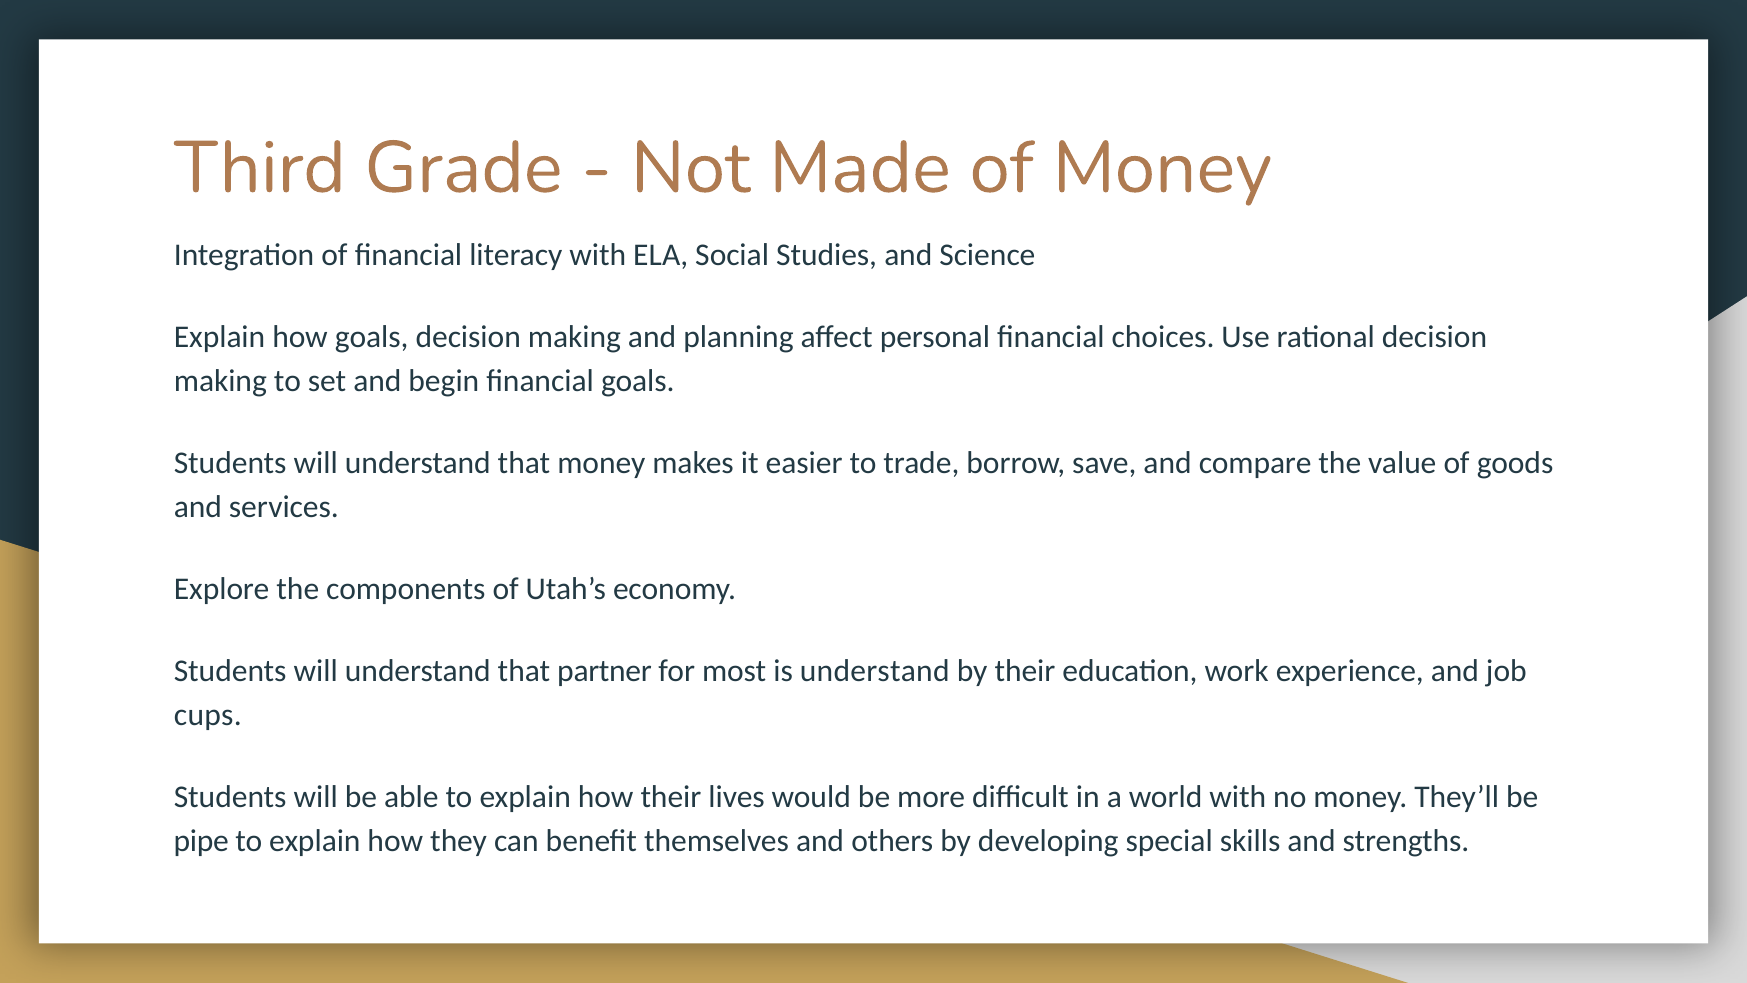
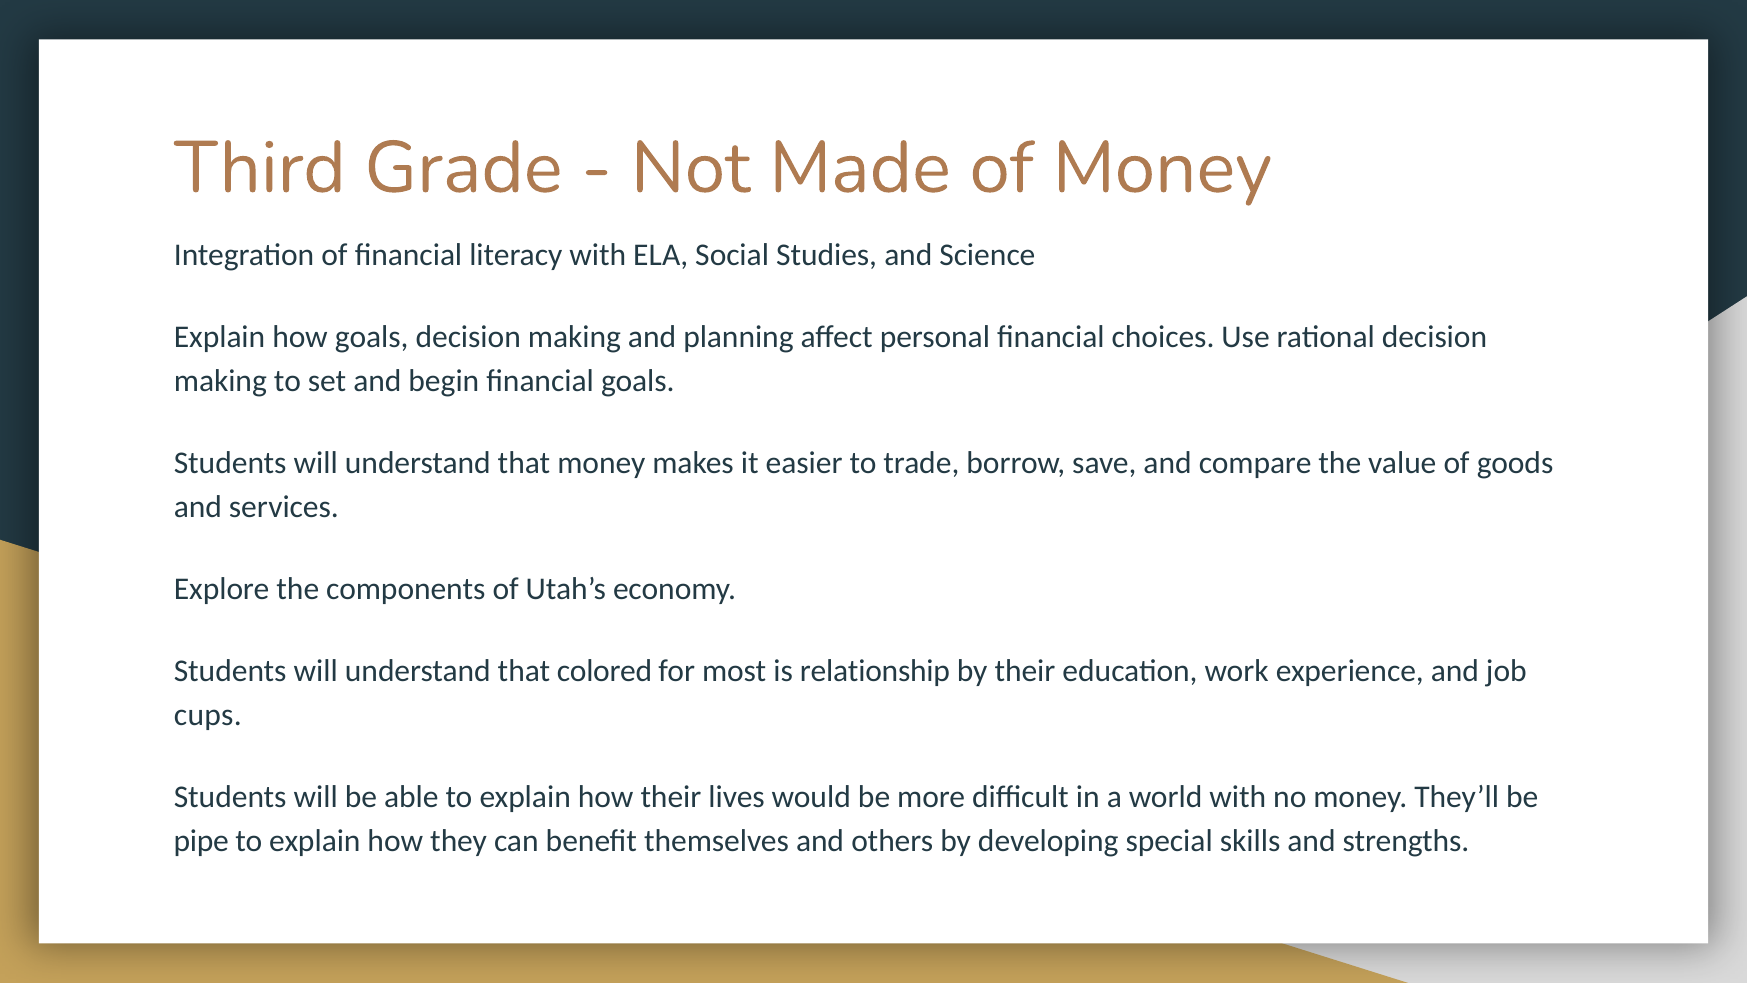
partner: partner -> colored
is understand: understand -> relationship
